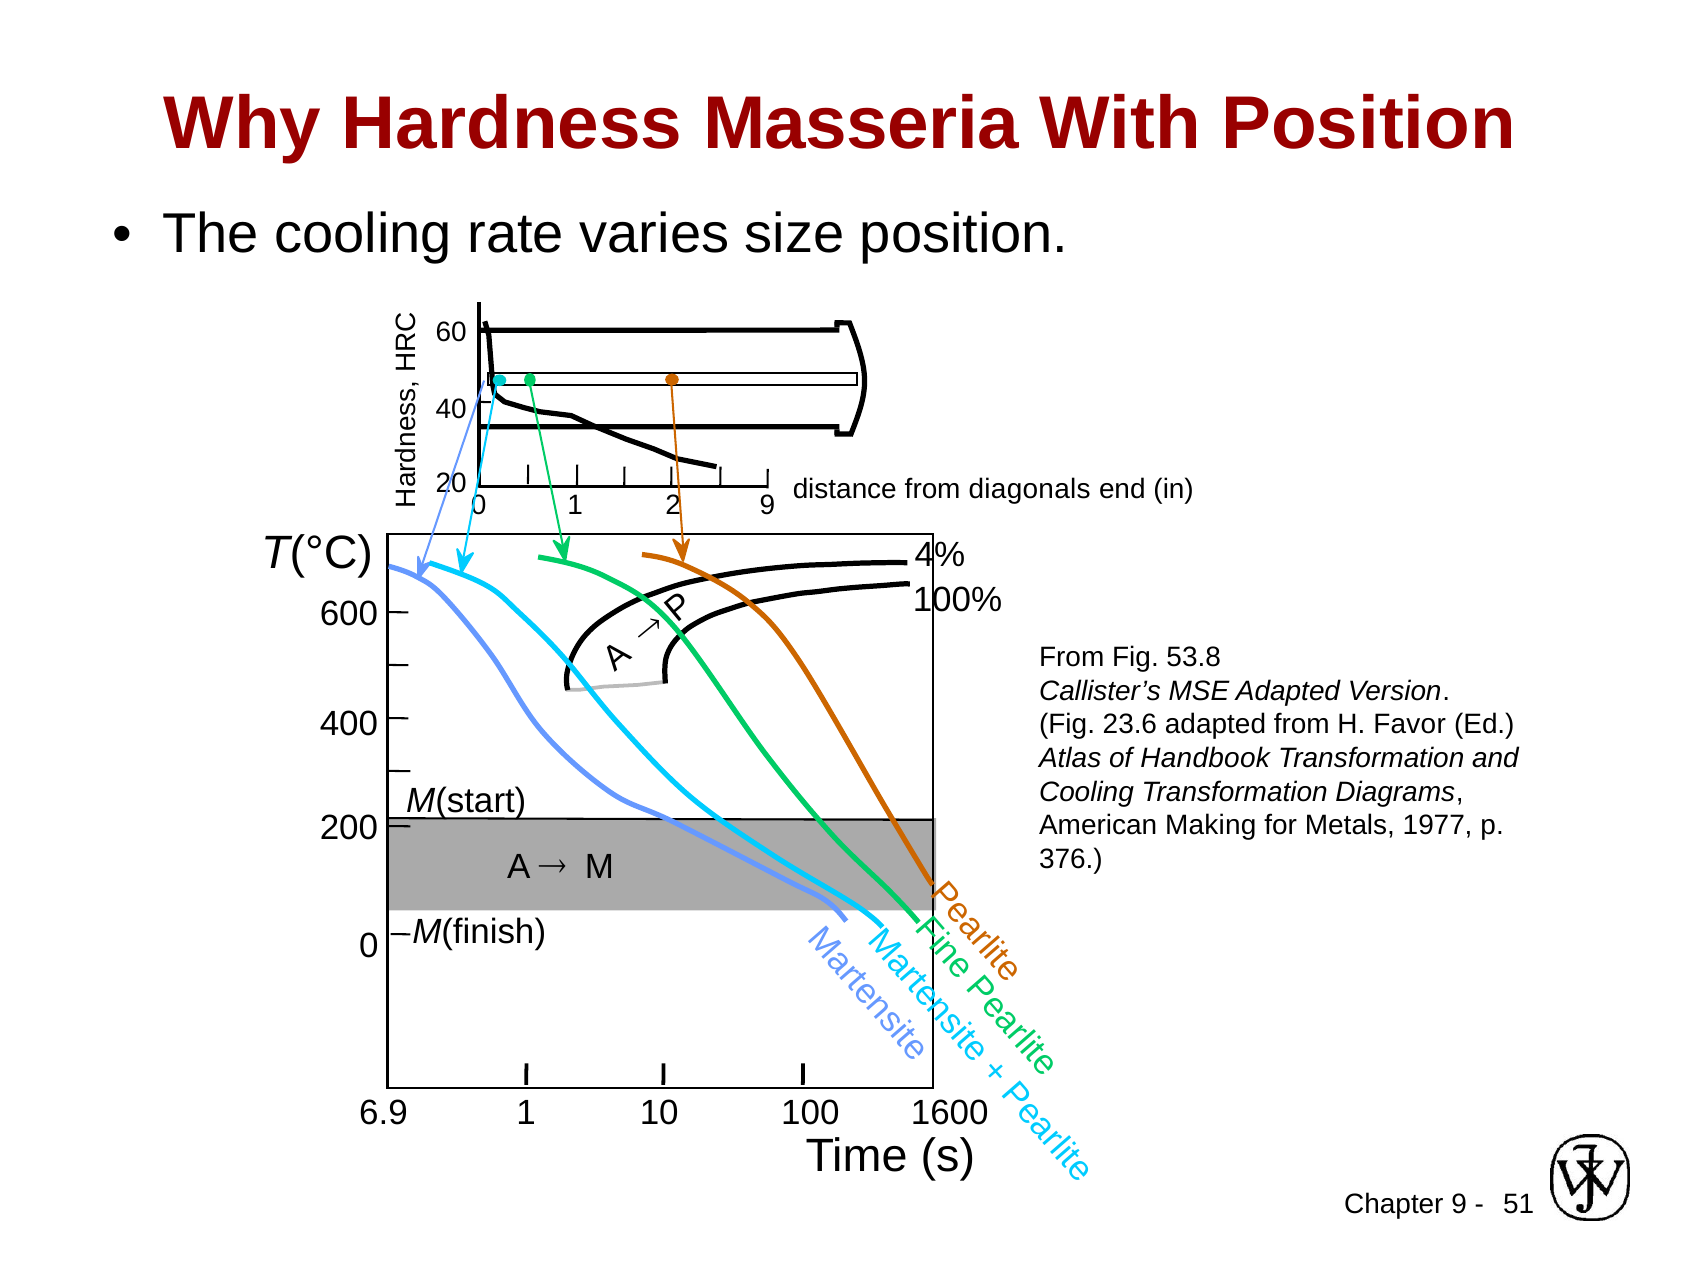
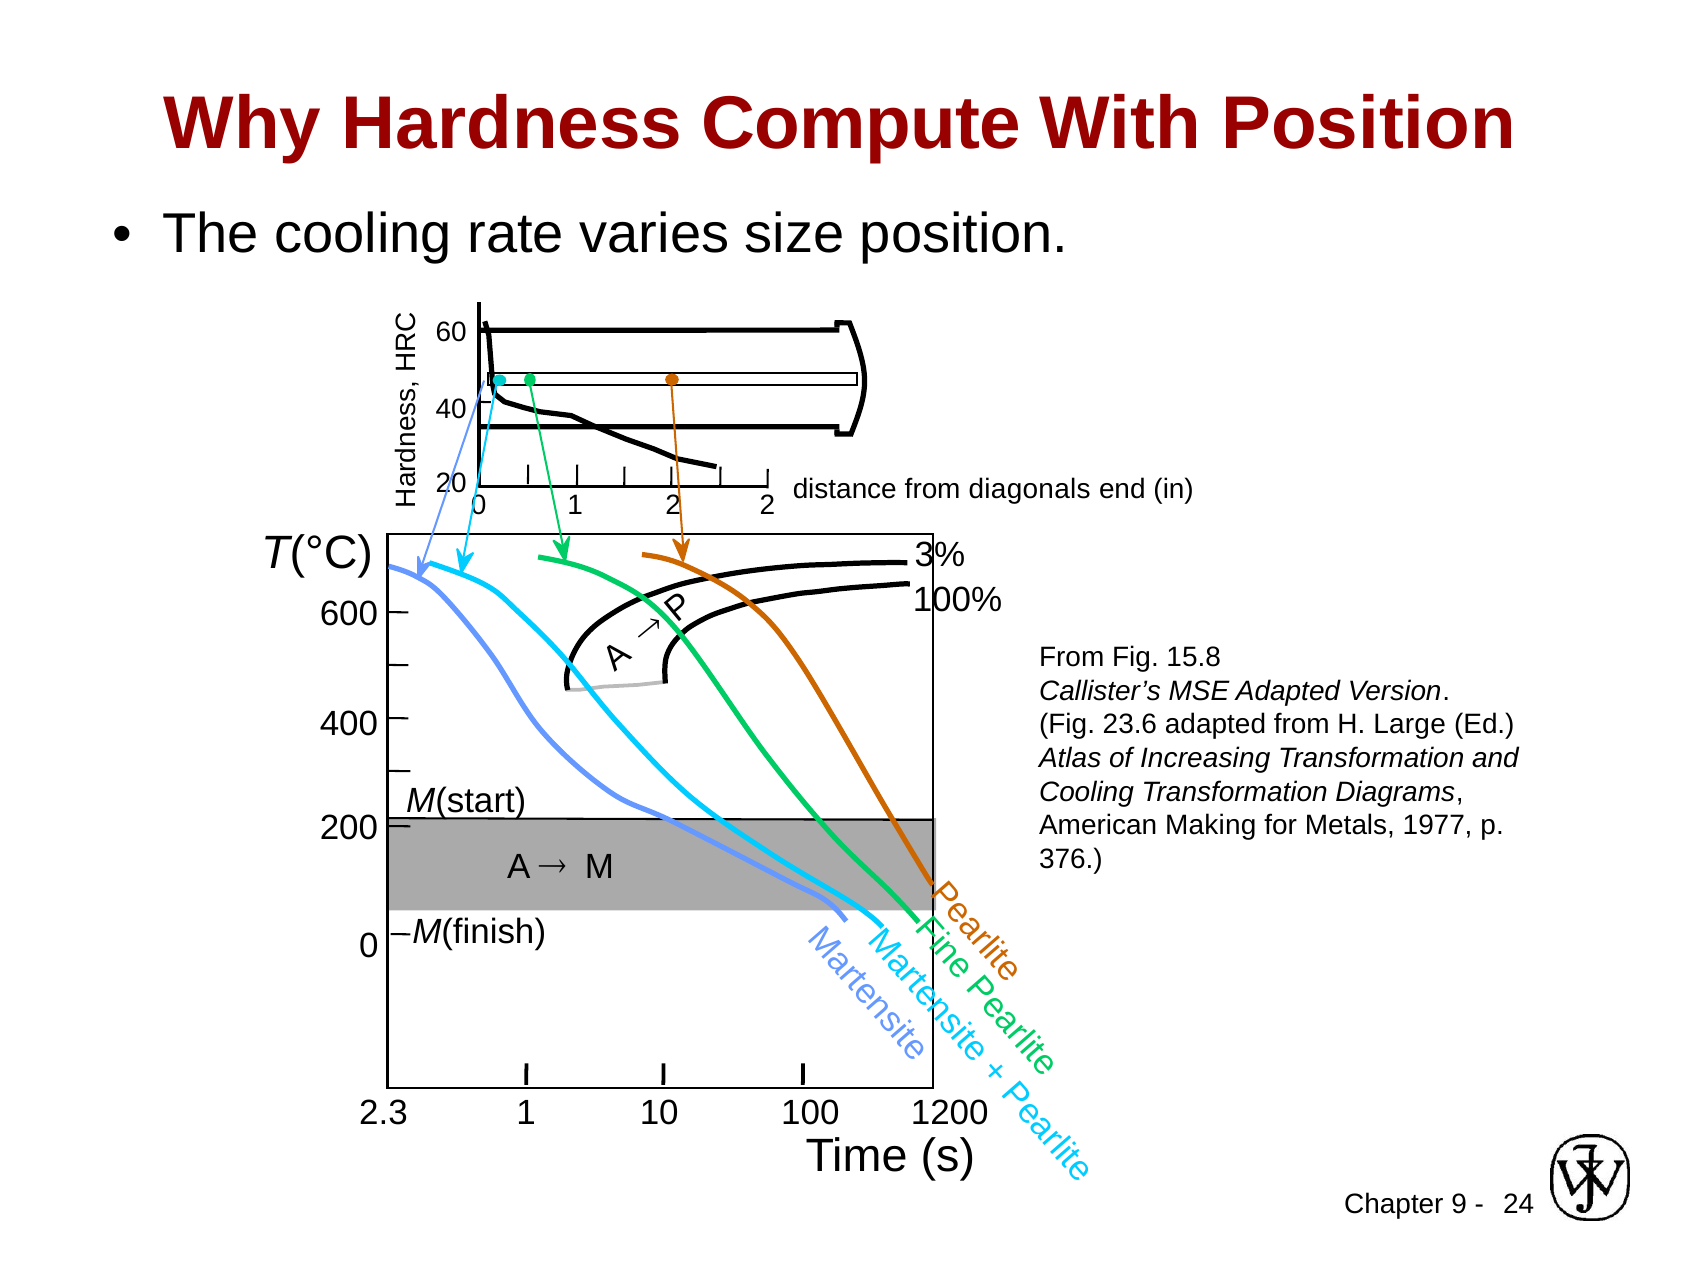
Masseria: Masseria -> Compute
2 9: 9 -> 2
4%: 4% -> 3%
53.8: 53.8 -> 15.8
Favor: Favor -> Large
Handbook: Handbook -> Increasing
6.9: 6.9 -> 2.3
1600: 1600 -> 1200
51: 51 -> 24
